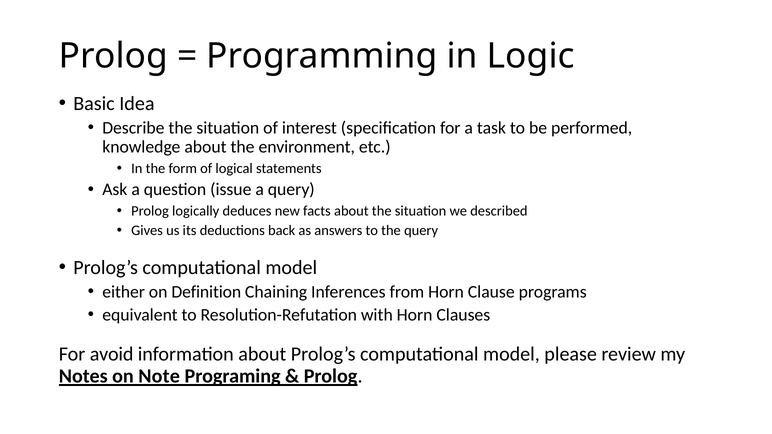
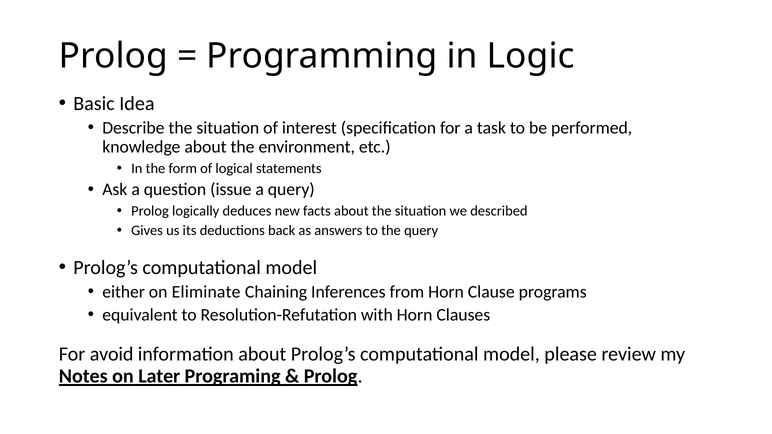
Definition: Definition -> Eliminate
Note: Note -> Later
